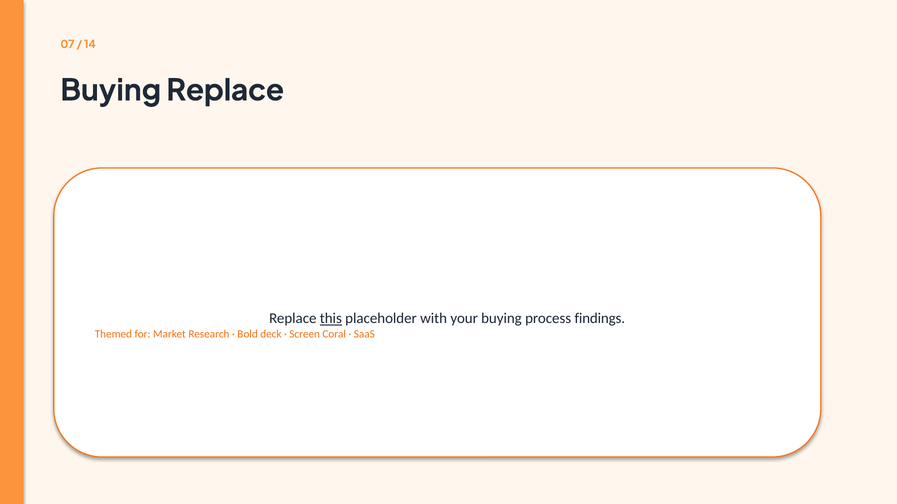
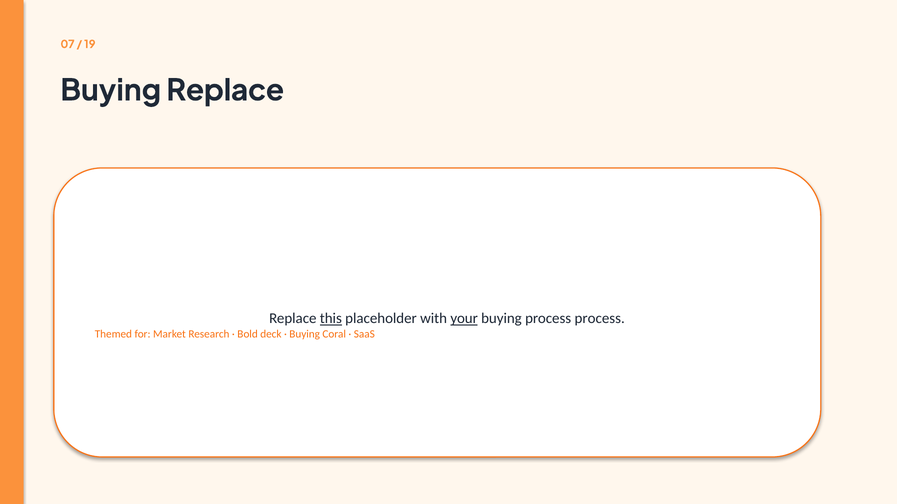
14: 14 -> 19
your underline: none -> present
process findings: findings -> process
Screen at (305, 334): Screen -> Buying
